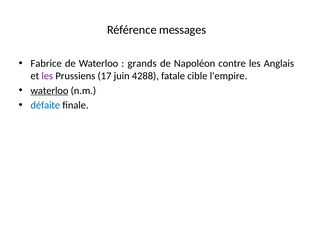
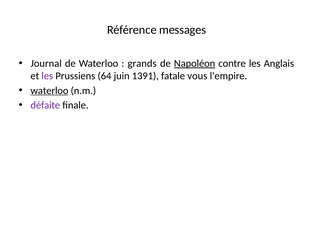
Fabrice: Fabrice -> Journal
Napoléon underline: none -> present
17: 17 -> 64
4288: 4288 -> 1391
cible: cible -> vous
défaite colour: blue -> purple
